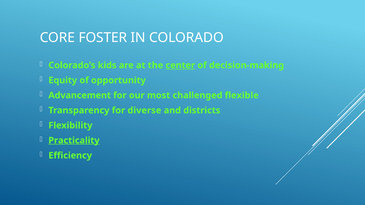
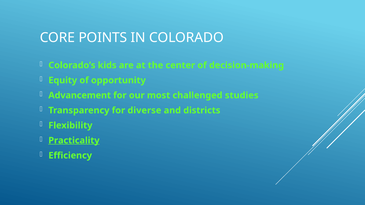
FOSTER: FOSTER -> POINTS
center underline: present -> none
flexible: flexible -> studies
